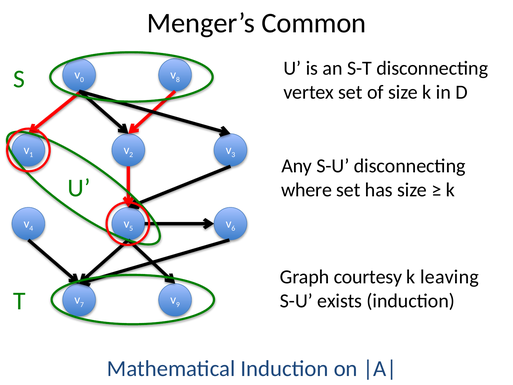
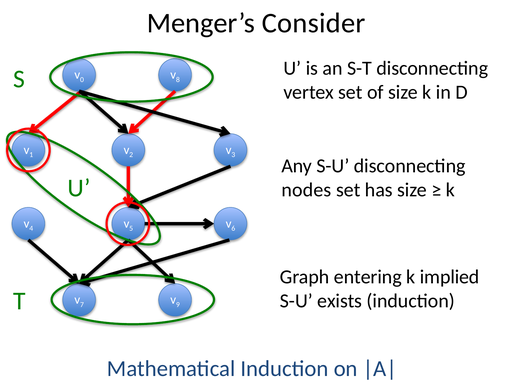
Common: Common -> Consider
where: where -> nodes
courtesy: courtesy -> entering
leaving: leaving -> implied
